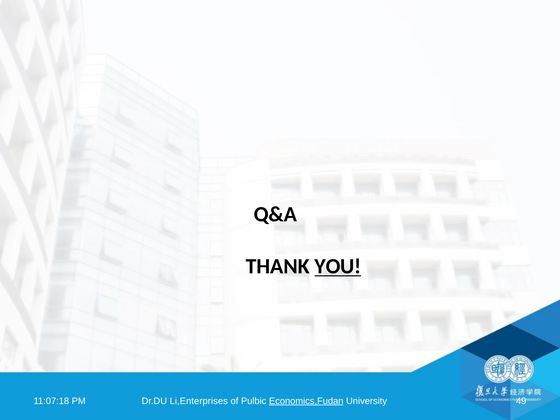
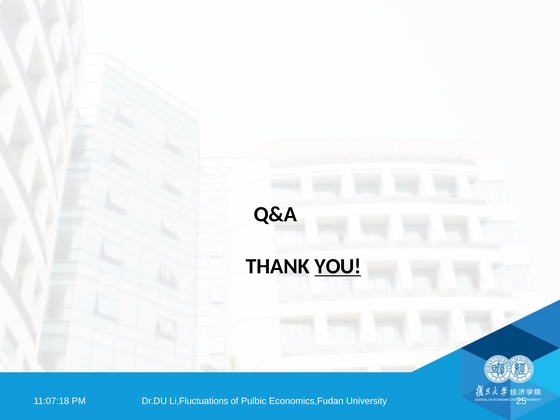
Li,Enterprises: Li,Enterprises -> Li,Fluctuations
Economics,Fudan underline: present -> none
49: 49 -> 25
